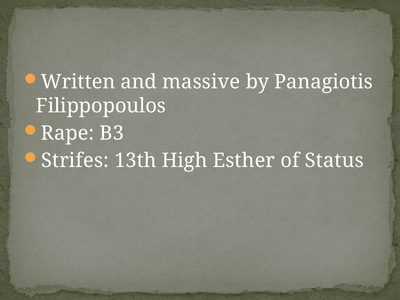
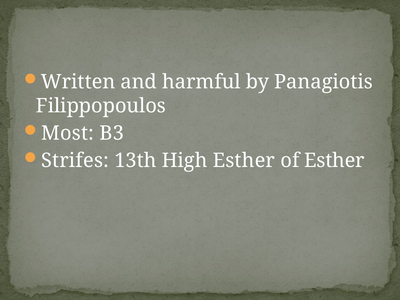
massive: massive -> harmful
Rape: Rape -> Most
of Status: Status -> Esther
